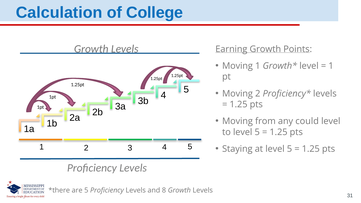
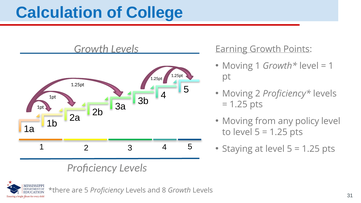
could: could -> policy
